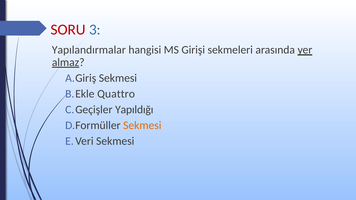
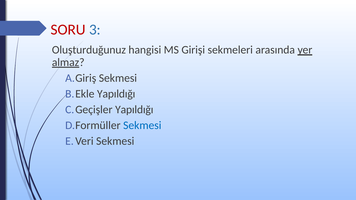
Yapılandırmalar: Yapılandırmalar -> Oluşturduğunuz
Quattro at (116, 94): Quattro -> Yapıldığı
Sekmesi at (142, 125) colour: orange -> blue
